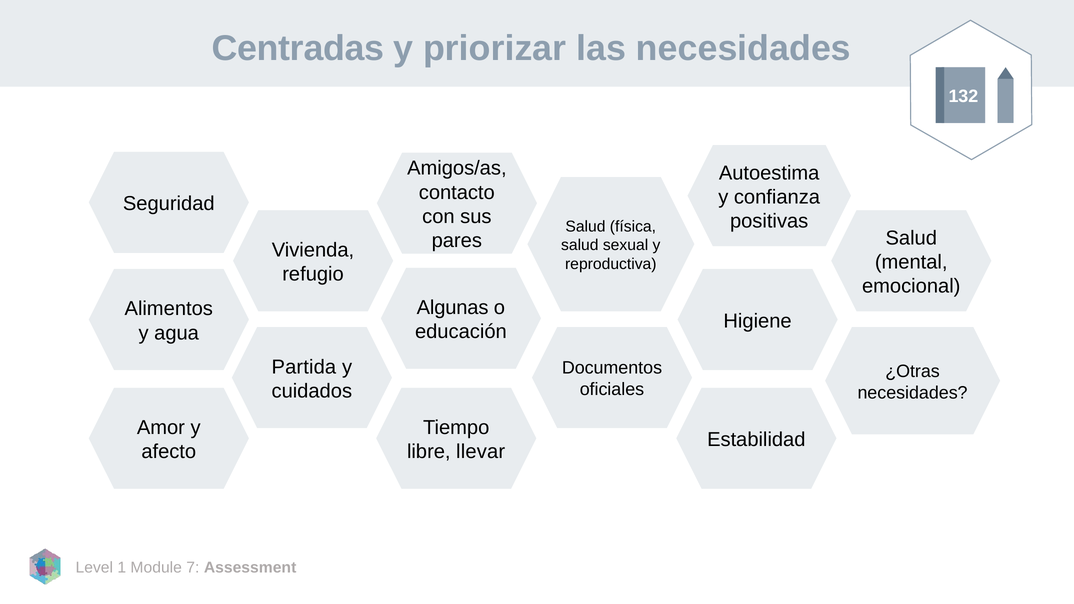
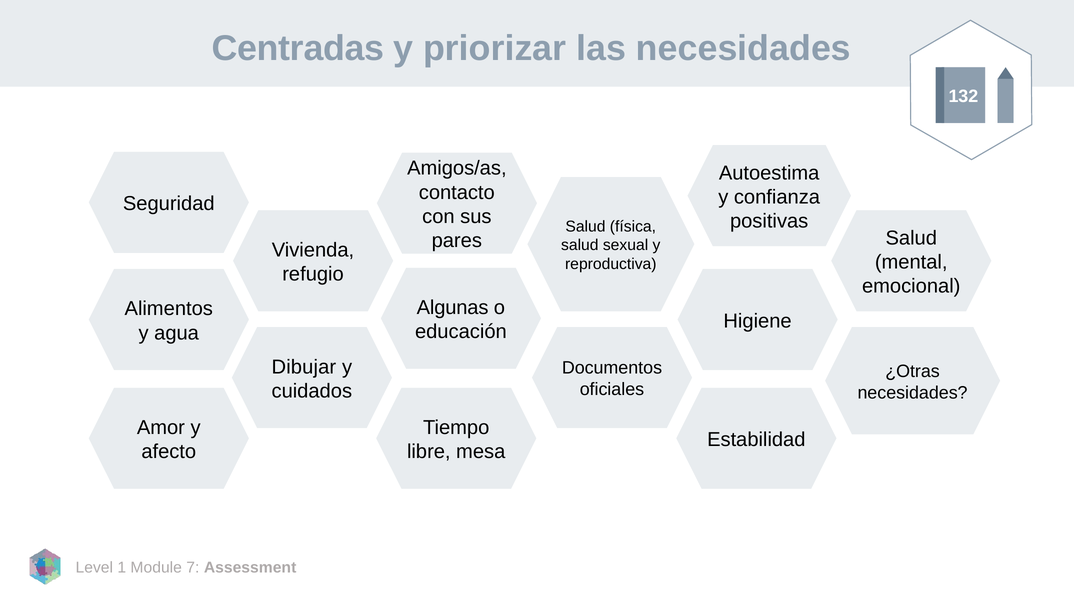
Partida: Partida -> Dibujar
llevar: llevar -> mesa
